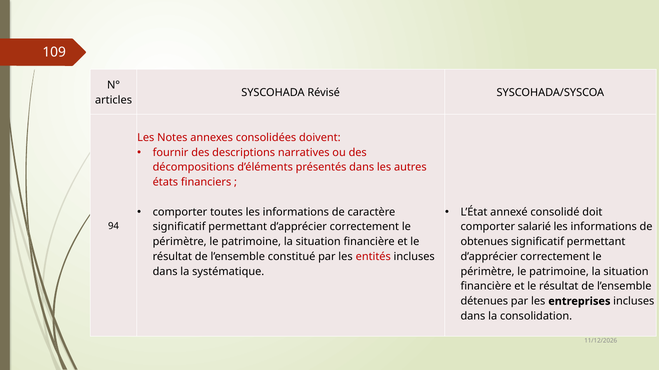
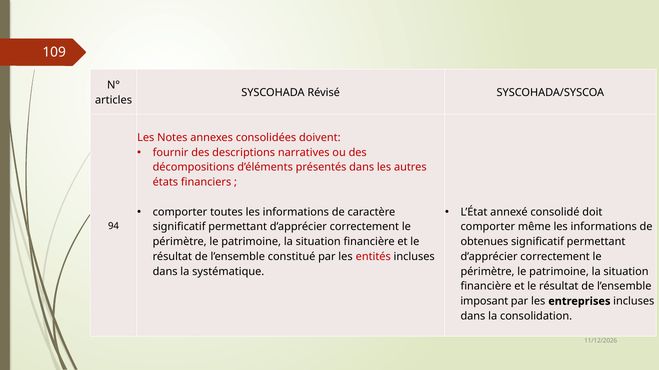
salarié: salarié -> même
détenues: détenues -> imposant
